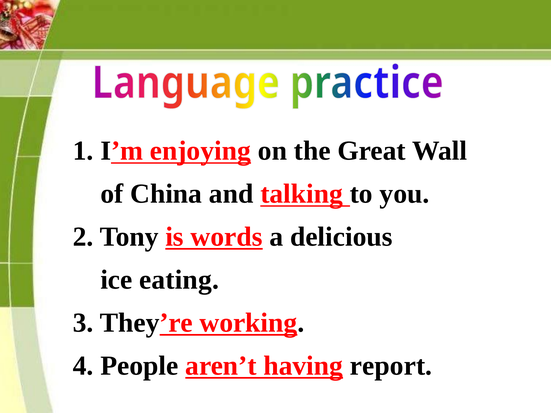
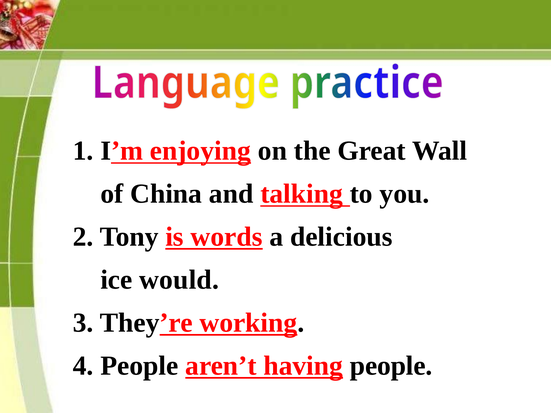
eating: eating -> would
having report: report -> people
